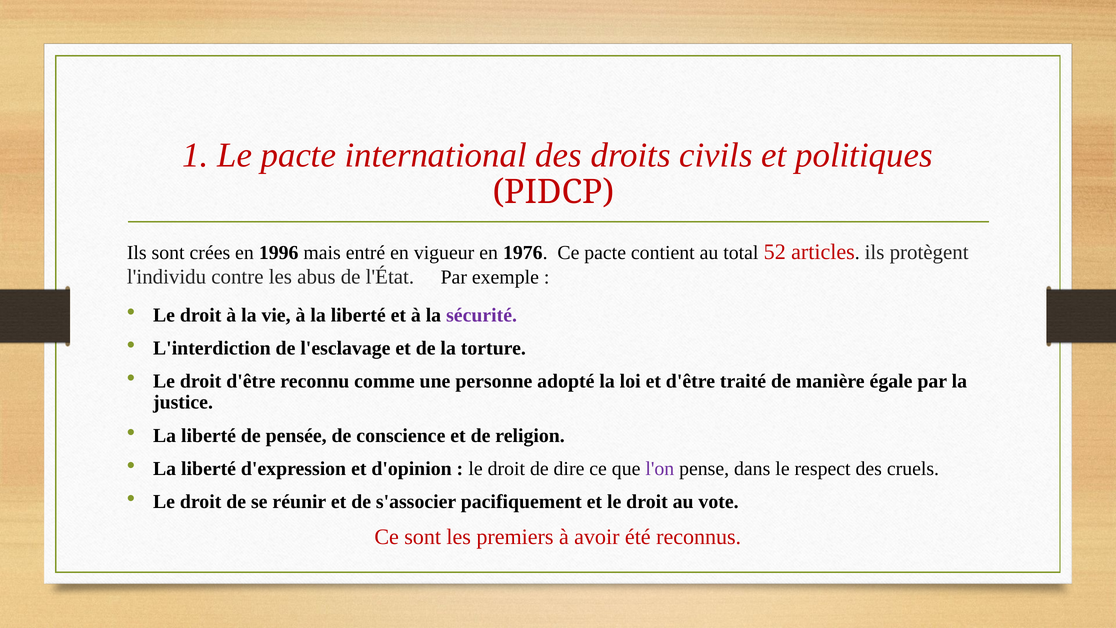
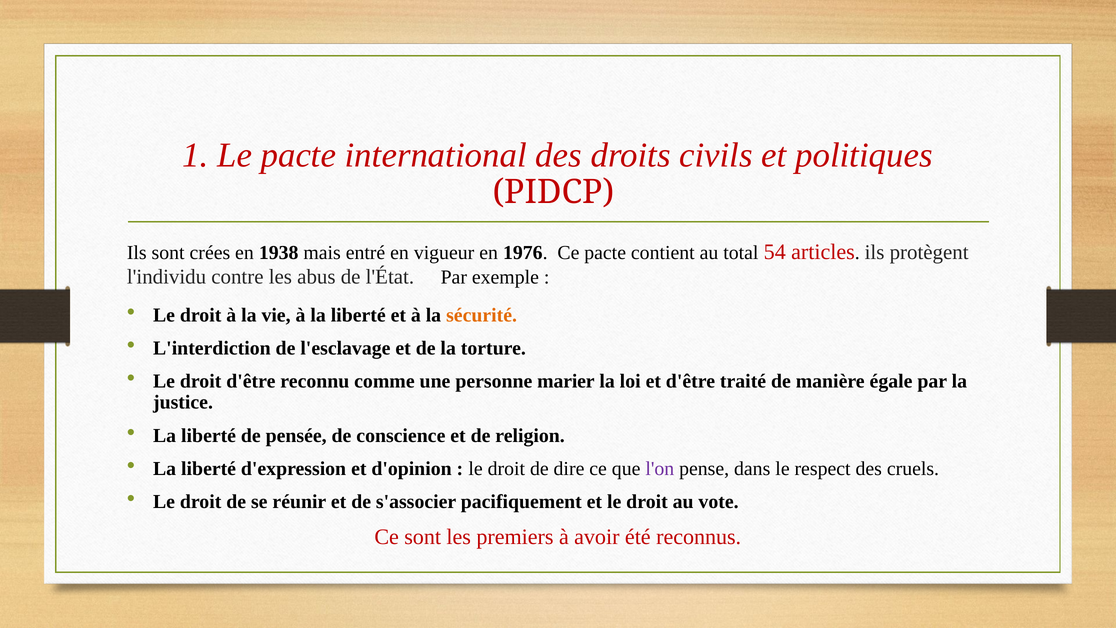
1996: 1996 -> 1938
52: 52 -> 54
sécurité colour: purple -> orange
adopté: adopté -> marier
